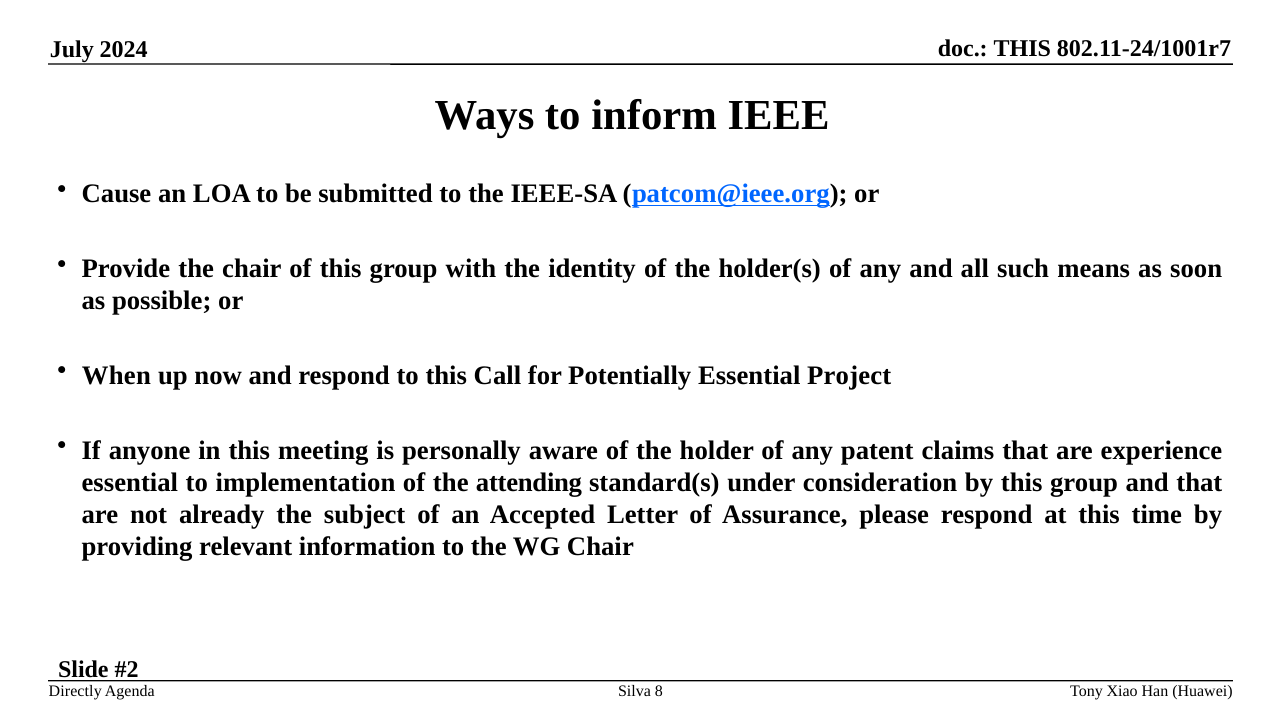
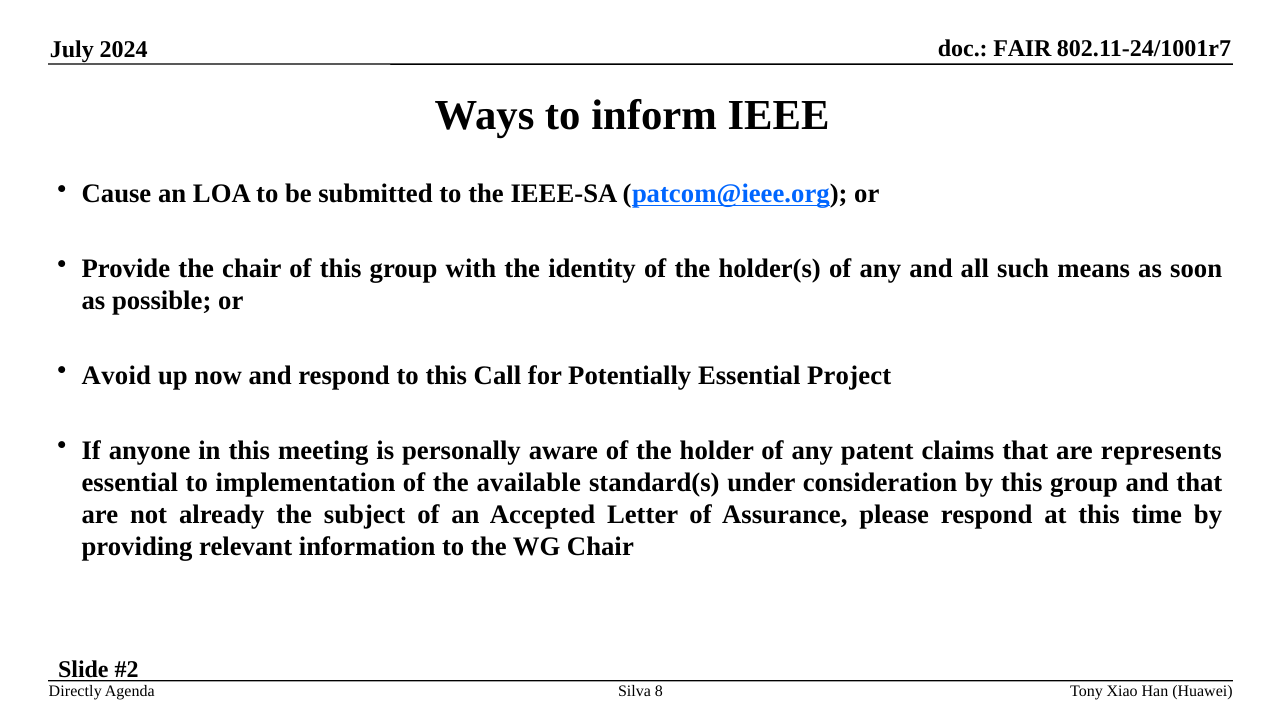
THIS at (1022, 48): THIS -> FAIR
When: When -> Avoid
experience: experience -> represents
attending: attending -> available
